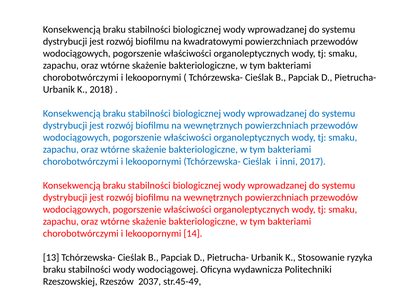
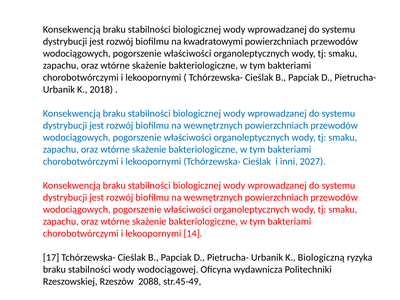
2017: 2017 -> 2027
13: 13 -> 17
Stosowanie: Stosowanie -> Biologiczną
2037: 2037 -> 2088
